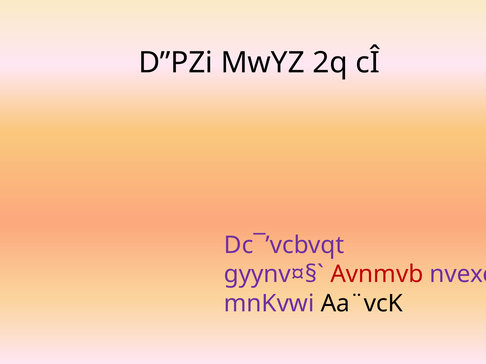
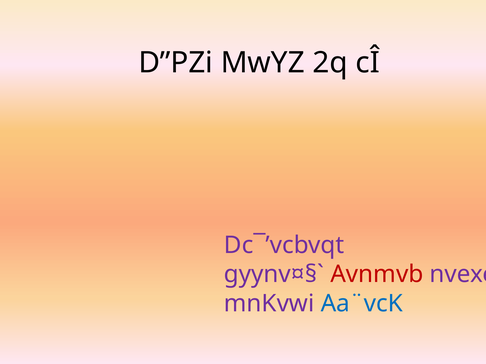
Aa¨vcK colour: black -> blue
